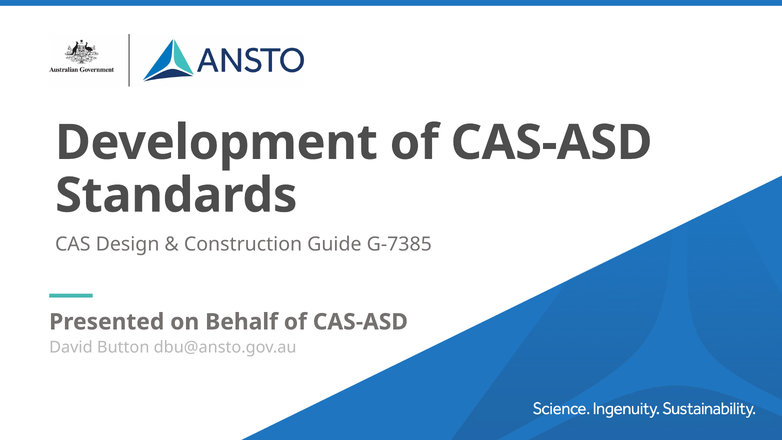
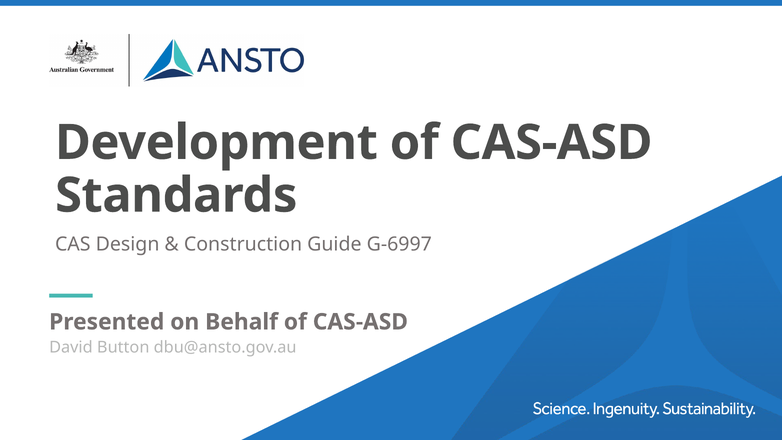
G-7385: G-7385 -> G-6997
